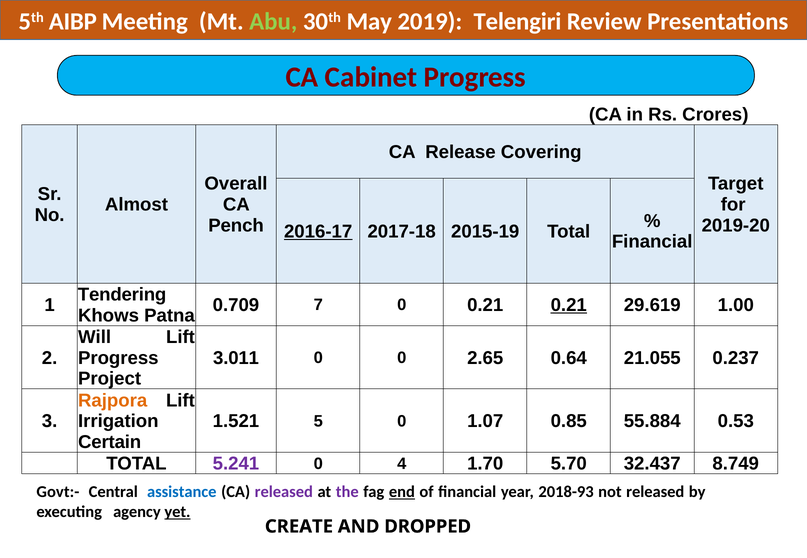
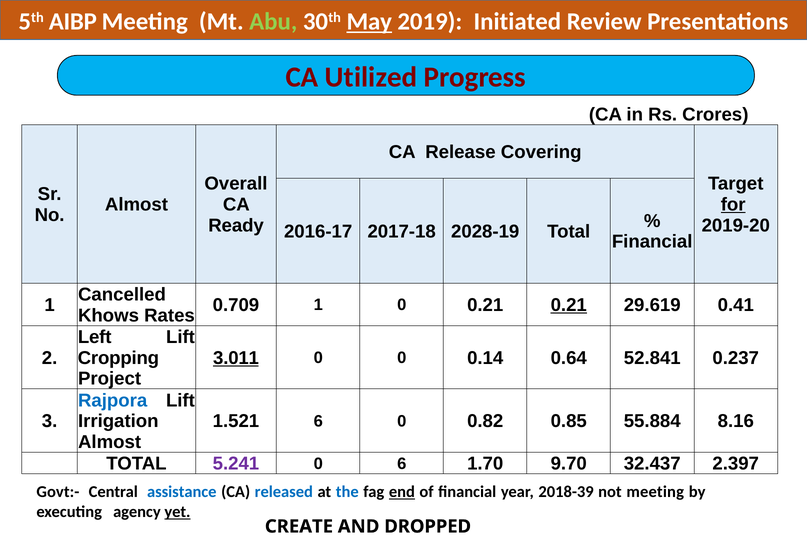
May underline: none -> present
Telengiri: Telengiri -> Initiated
Cabinet: Cabinet -> Utilized
for underline: none -> present
Pench: Pench -> Ready
2016-17 underline: present -> none
2015-19: 2015-19 -> 2028-19
Tendering: Tendering -> Cancelled
0.709 7: 7 -> 1
1.00: 1.00 -> 0.41
Patna: Patna -> Rates
Will: Will -> Left
Progress at (118, 358): Progress -> Cropping
3.011 underline: none -> present
2.65: 2.65 -> 0.14
21.055: 21.055 -> 52.841
Rajpora colour: orange -> blue
1.521 5: 5 -> 6
1.07: 1.07 -> 0.82
0.53: 0.53 -> 8.16
Certain at (110, 443): Certain -> Almost
0 4: 4 -> 6
5.70: 5.70 -> 9.70
8.749: 8.749 -> 2.397
released at (284, 493) colour: purple -> blue
the colour: purple -> blue
2018-93: 2018-93 -> 2018-39
not released: released -> meeting
